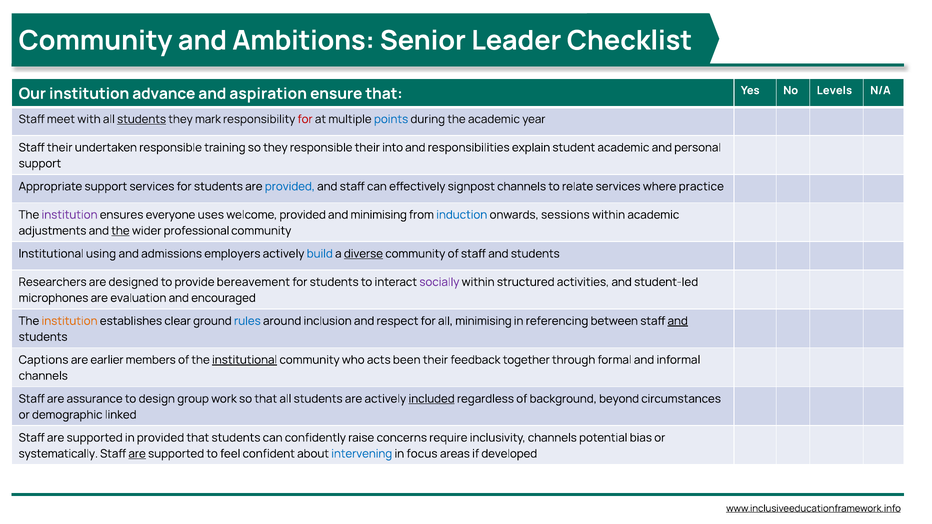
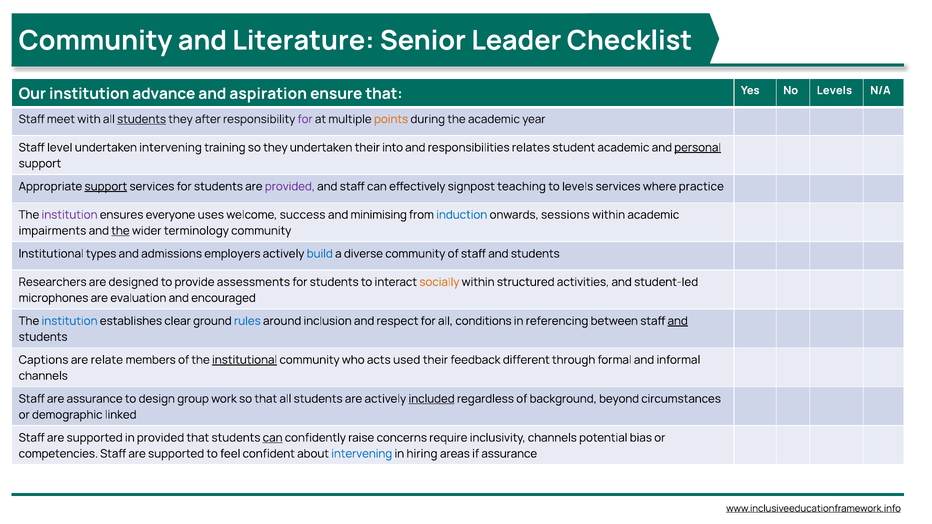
Ambitions: Ambitions -> Literature
mark: mark -> after
for at (305, 119) colour: red -> purple
points colour: blue -> orange
Staff their: their -> level
undertaken responsible: responsible -> intervening
they responsible: responsible -> undertaken
explain: explain -> relates
personal underline: none -> present
support at (106, 187) underline: none -> present
provided at (290, 187) colour: blue -> purple
signpost channels: channels -> teaching
to relate: relate -> levels
welcome provided: provided -> success
adjustments: adjustments -> impairments
professional: professional -> terminology
using: using -> types
diverse underline: present -> none
bereavement: bereavement -> assessments
socially colour: purple -> orange
institution at (70, 321) colour: orange -> blue
all minimising: minimising -> conditions
earlier: earlier -> relate
been: been -> used
together: together -> different
can at (273, 438) underline: none -> present
systematically: systematically -> competencies
are at (137, 454) underline: present -> none
focus: focus -> hiring
if developed: developed -> assurance
